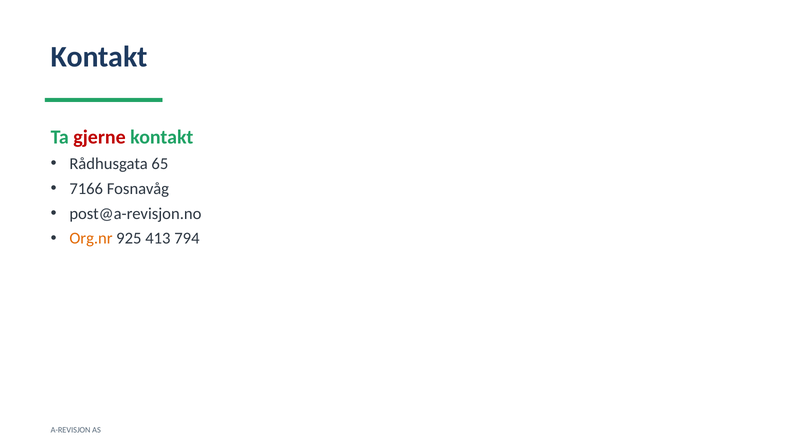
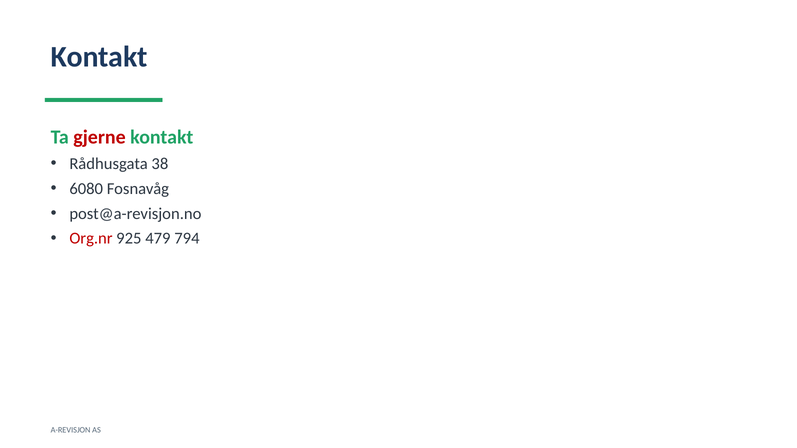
65: 65 -> 38
7166: 7166 -> 6080
Org.nr colour: orange -> red
413: 413 -> 479
